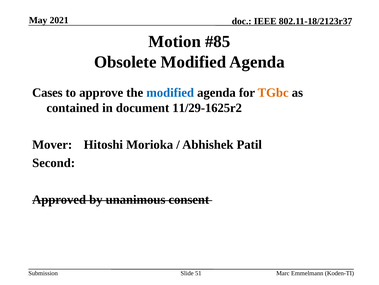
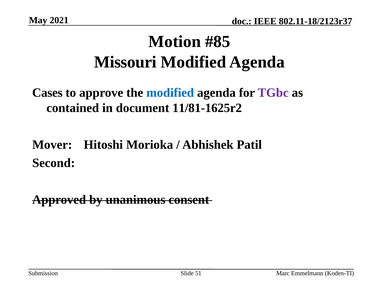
Obsolete: Obsolete -> Missouri
TGbc colour: orange -> purple
11/29-1625r2: 11/29-1625r2 -> 11/81-1625r2
